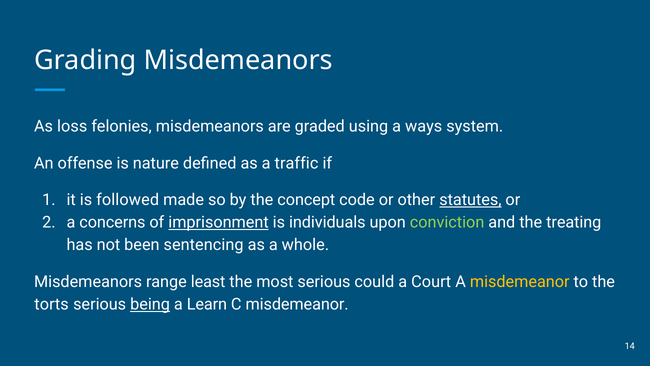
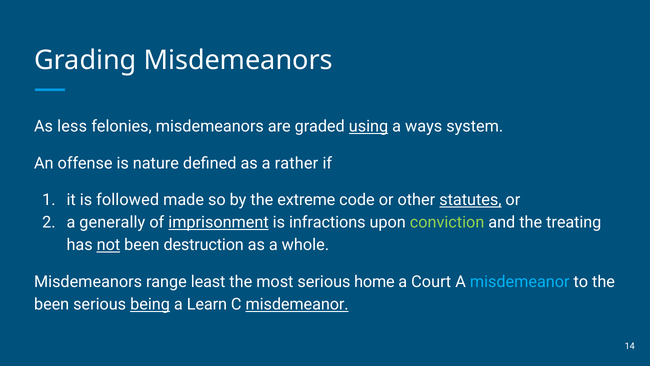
loss: loss -> less
using underline: none -> present
traffic: traffic -> rather
concept: concept -> extreme
concerns: concerns -> generally
individuals: individuals -> infractions
not underline: none -> present
sentencing: sentencing -> destruction
could: could -> home
misdemeanor at (520, 282) colour: yellow -> light blue
torts at (52, 304): torts -> been
misdemeanor at (297, 304) underline: none -> present
